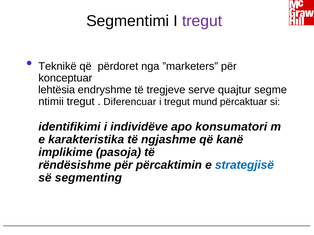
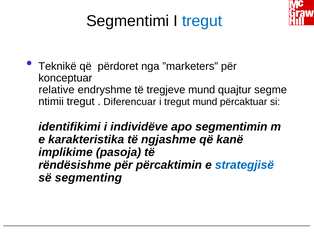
tregut at (202, 21) colour: purple -> blue
lehtësia: lehtësia -> relative
tregjeve serve: serve -> mund
konsumatori: konsumatori -> segmentimin
